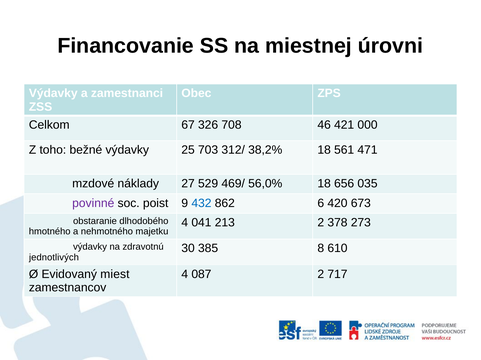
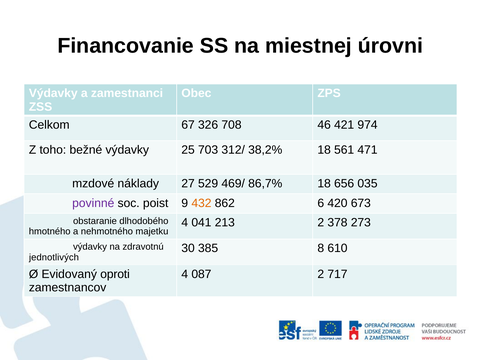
000: 000 -> 974
56,0%: 56,0% -> 86,7%
432 colour: blue -> orange
miest: miest -> oproti
